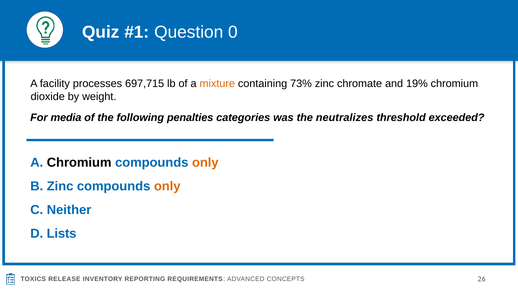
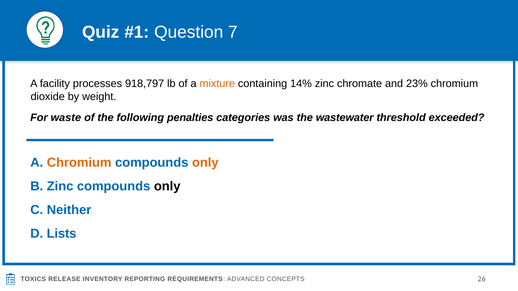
0: 0 -> 7
697,715: 697,715 -> 918,797
73%: 73% -> 14%
19%: 19% -> 23%
media: media -> waste
neutralizes: neutralizes -> wastewater
Chromium at (79, 163) colour: black -> orange
only at (167, 187) colour: orange -> black
